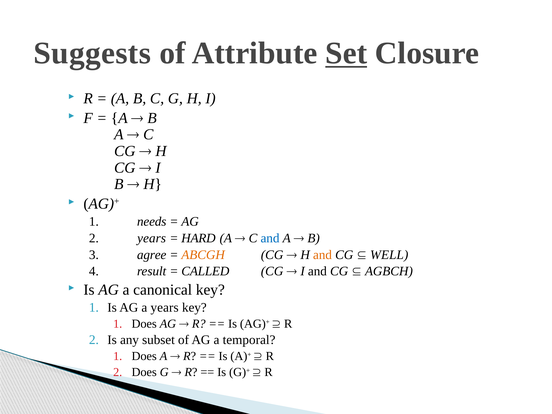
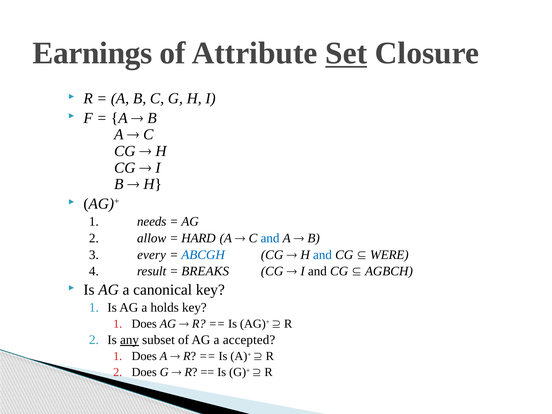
Suggests: Suggests -> Earnings
2 years: years -> allow
agree: agree -> every
ABCGH colour: orange -> blue
and at (322, 255) colour: orange -> blue
WELL: WELL -> WERE
CALLED: CALLED -> BREAKS
a years: years -> holds
any underline: none -> present
temporal: temporal -> accepted
